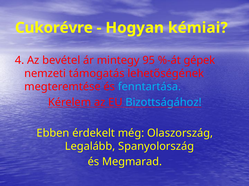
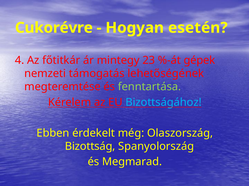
kémiai: kémiai -> esetén
bevétel: bevétel -> főtitkár
95: 95 -> 23
fenntartása colour: light blue -> light green
Legalább: Legalább -> Bizottság
